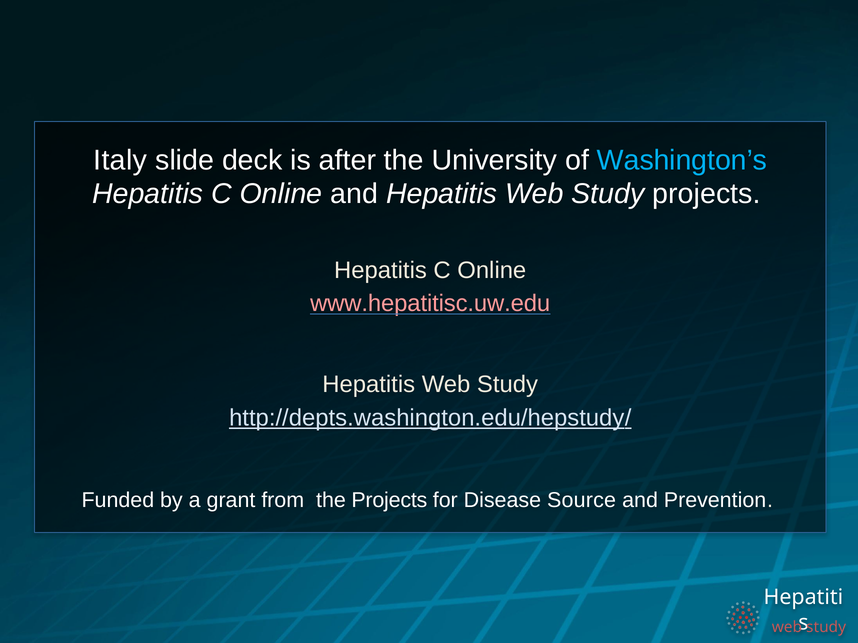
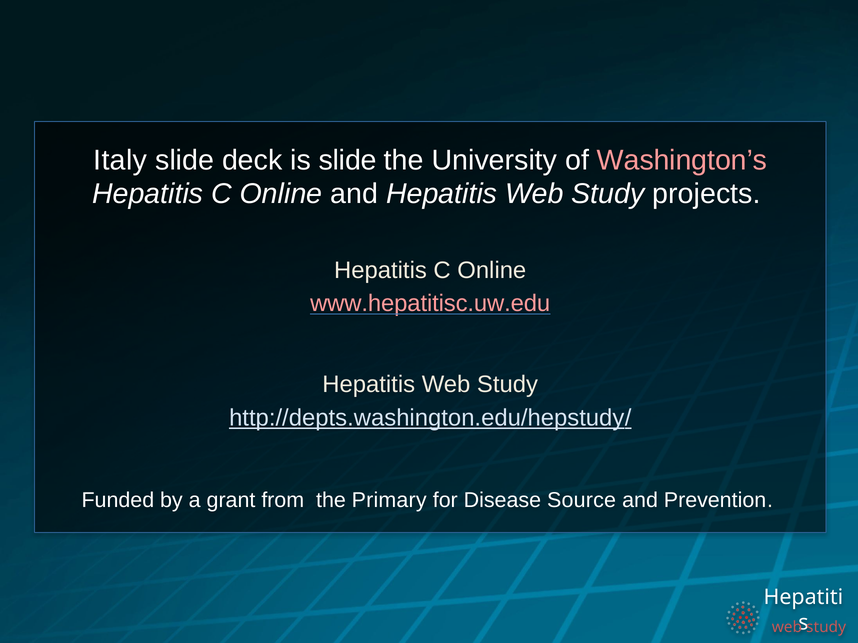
is after: after -> slide
Washington’s colour: light blue -> pink
the Projects: Projects -> Primary
